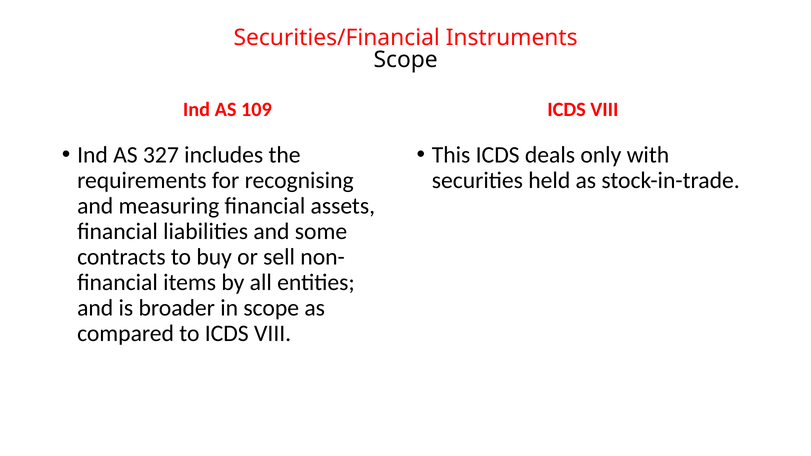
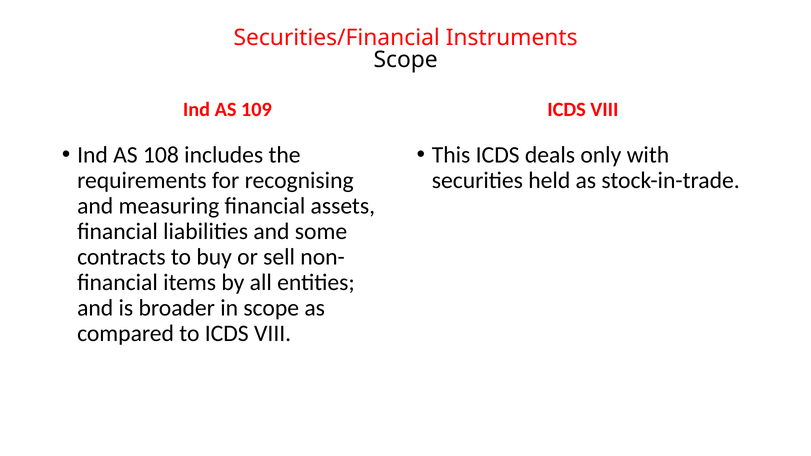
327: 327 -> 108
